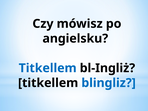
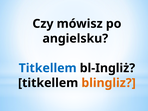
blingliz colour: blue -> orange
